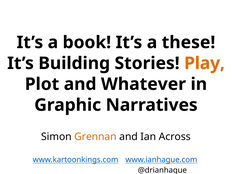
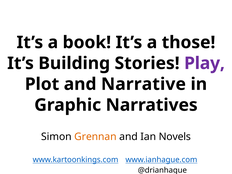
these: these -> those
Play colour: orange -> purple
Whatever: Whatever -> Narrative
Across: Across -> Novels
